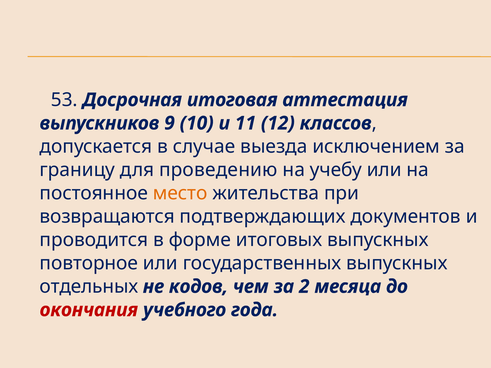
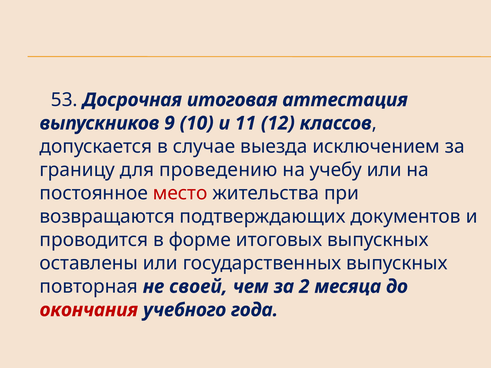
место colour: orange -> red
повторное: повторное -> оставлены
отдельных: отдельных -> повторная
кодов: кодов -> своей
